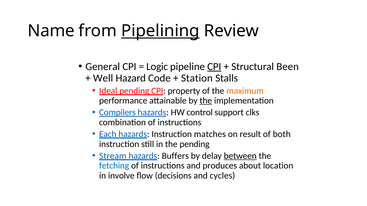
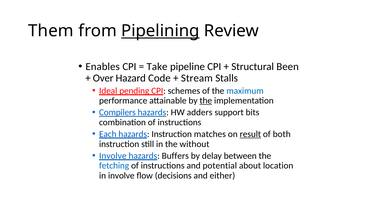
Name: Name -> Them
General: General -> Enables
Logic: Logic -> Take
CPI at (214, 67) underline: present -> none
Well: Well -> Over
Station: Station -> Stream
property: property -> schemes
maximum colour: orange -> blue
control: control -> adders
clks: clks -> bits
result underline: none -> present
the pending: pending -> without
Stream at (113, 156): Stream -> Involve
between underline: present -> none
produces: produces -> potential
cycles: cycles -> either
